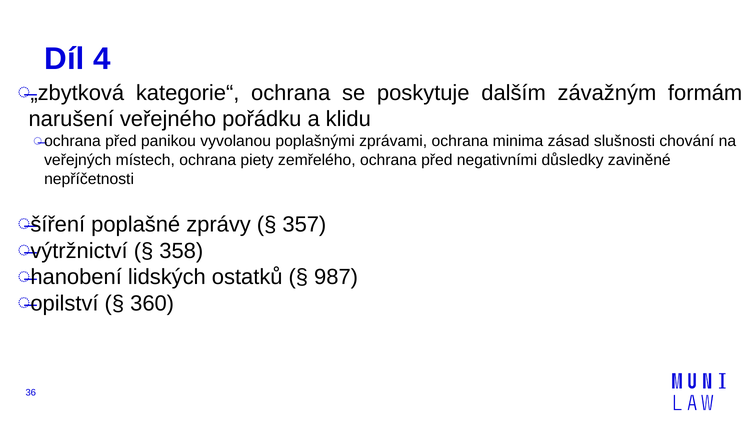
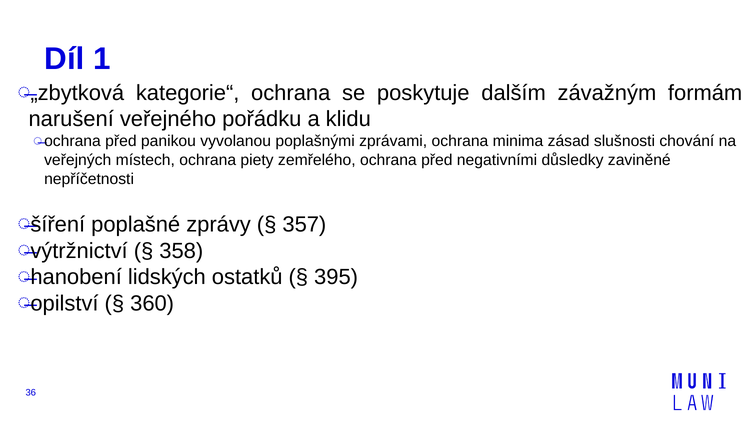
4: 4 -> 1
987: 987 -> 395
